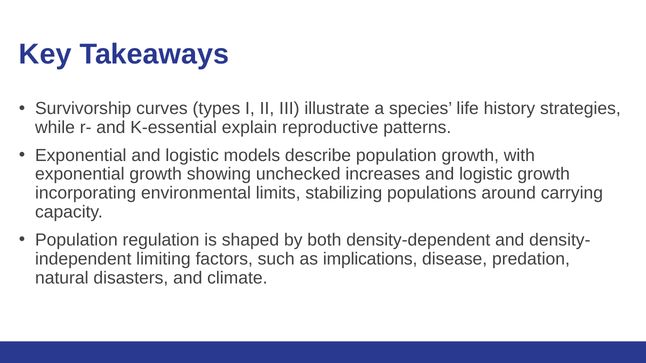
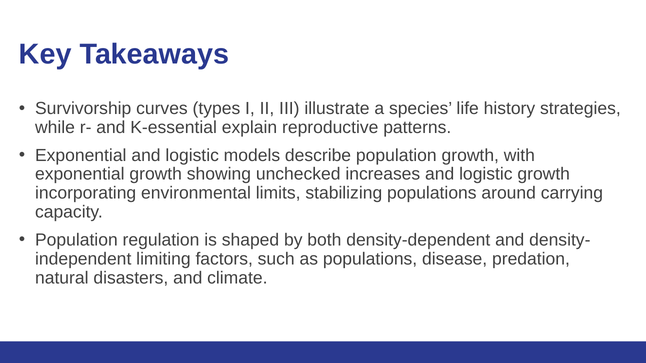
as implications: implications -> populations
